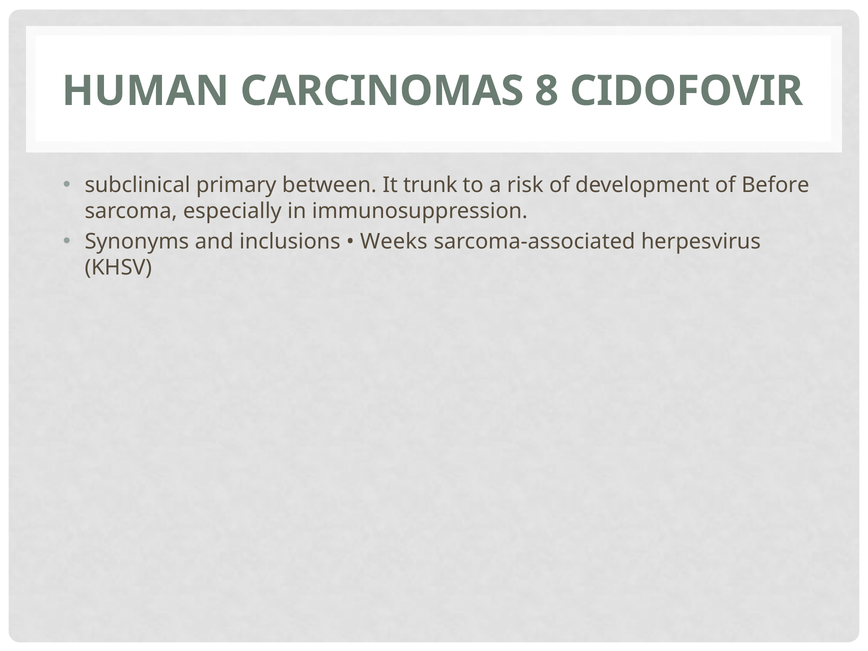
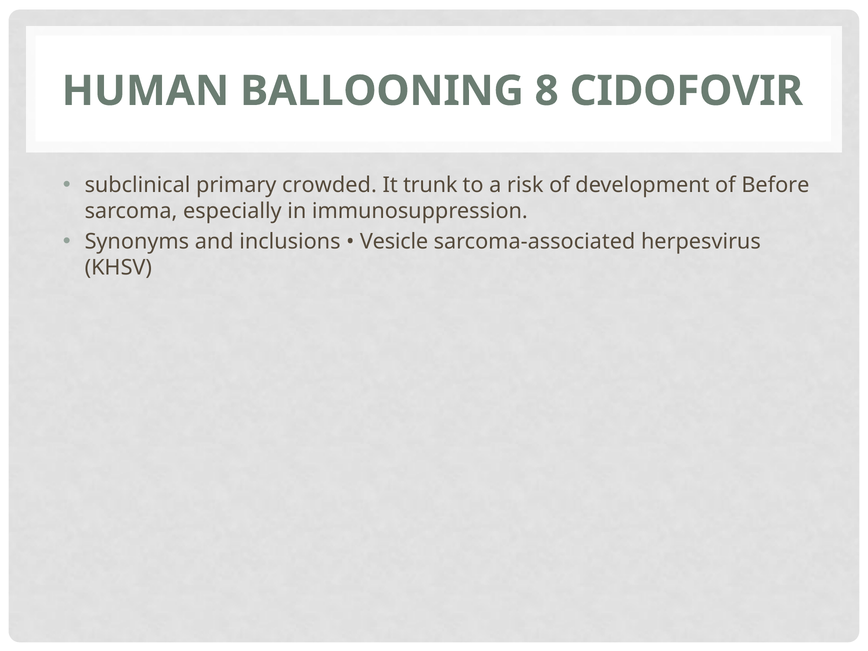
CARCINOMAS: CARCINOMAS -> BALLOONING
between: between -> crowded
Weeks: Weeks -> Vesicle
